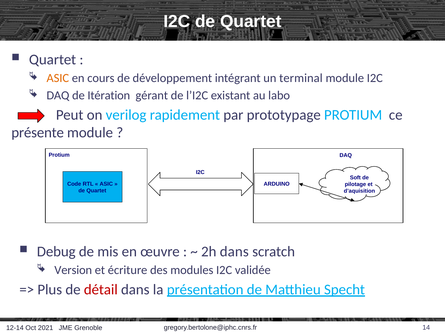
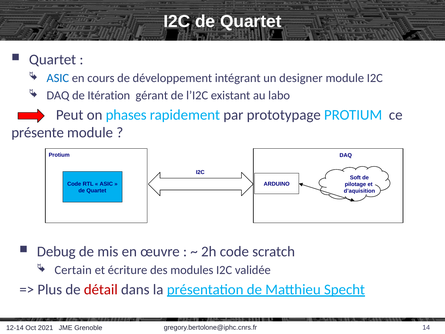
ASIC at (58, 78) colour: orange -> blue
terminal: terminal -> designer
verilog: verilog -> phases
2h dans: dans -> code
Version: Version -> Certain
